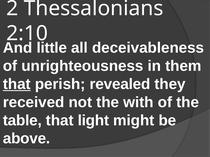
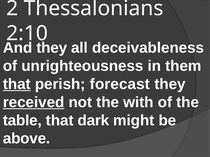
little at (52, 48): little -> they
revealed: revealed -> forecast
received underline: none -> present
light: light -> dark
